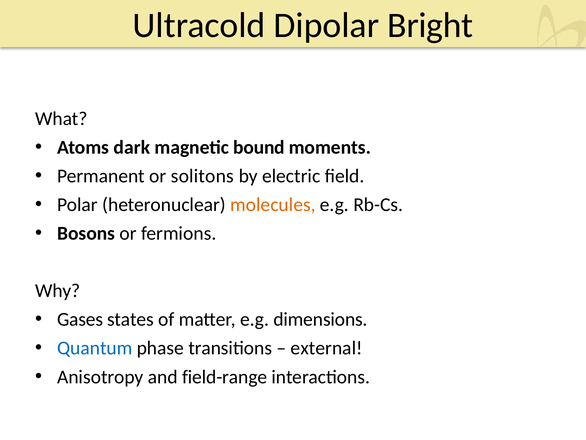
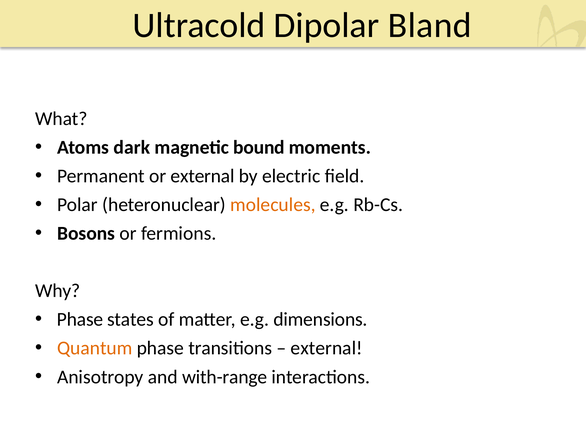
Bright: Bright -> Bland
or solitons: solitons -> external
Gases at (80, 319): Gases -> Phase
Quantum colour: blue -> orange
field-range: field-range -> with-range
